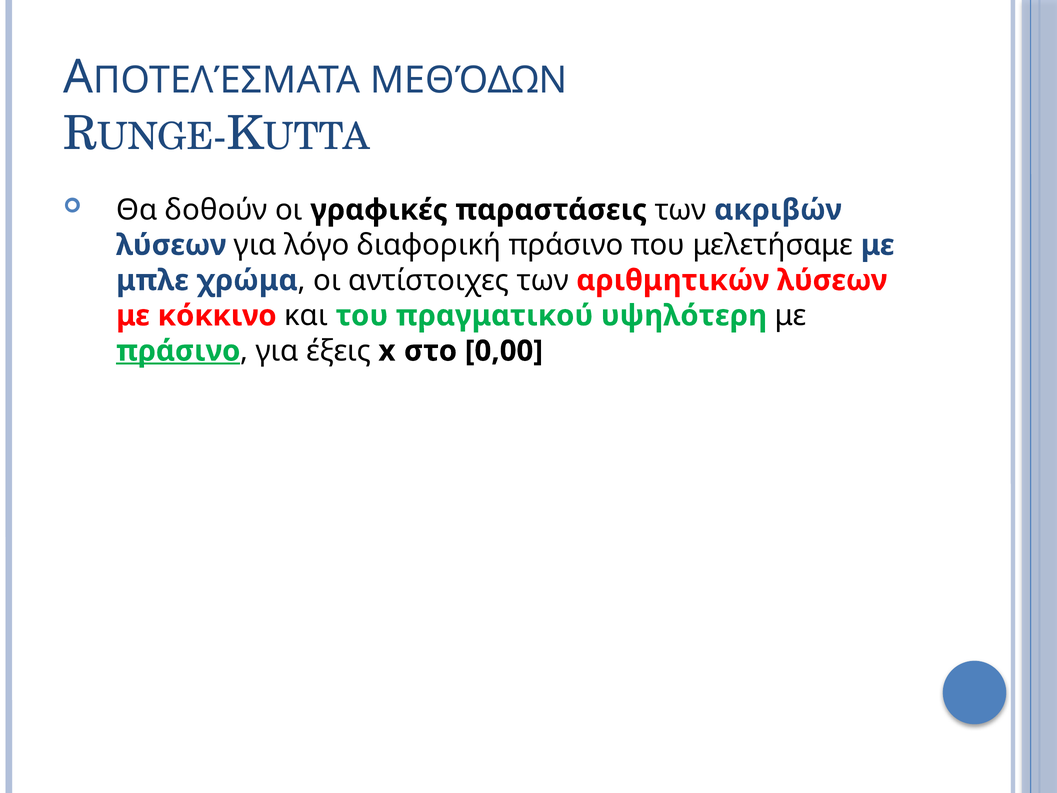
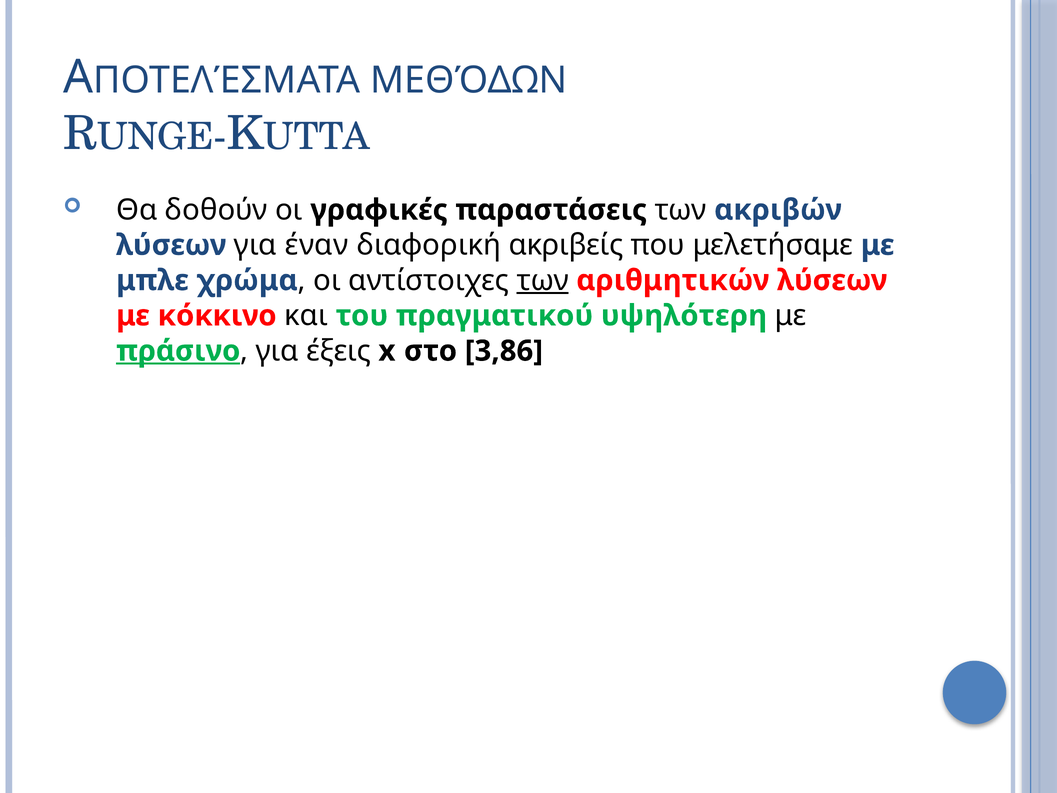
λόγο: λόγο -> έναν
διαφορική πράσινο: πράσινο -> ακριβείς
των at (543, 280) underline: none -> present
0,00: 0,00 -> 3,86
